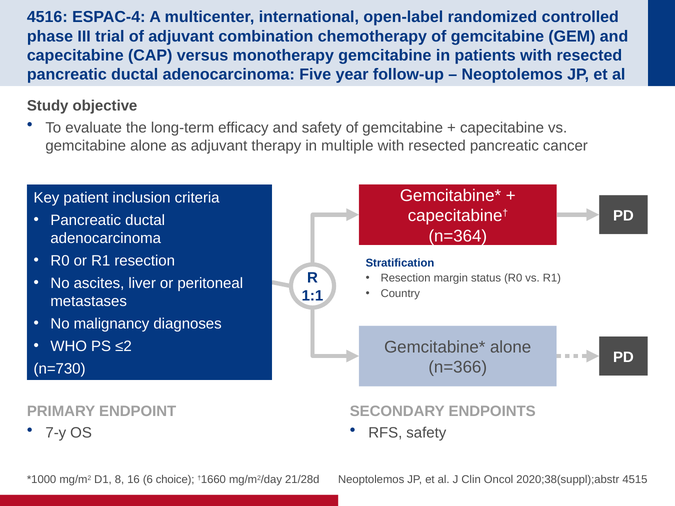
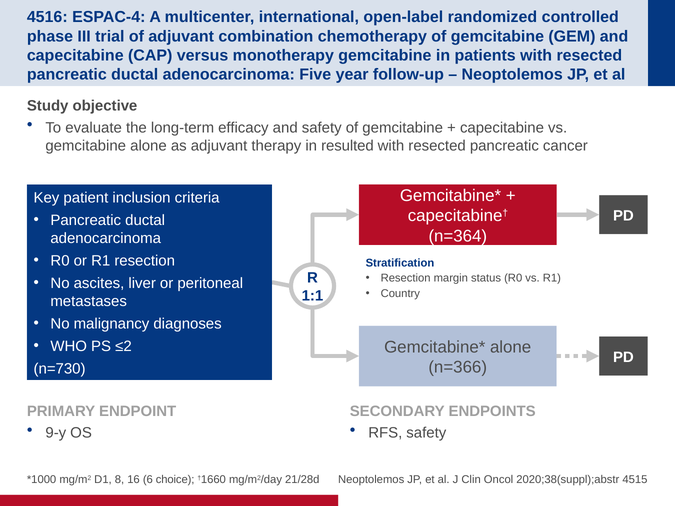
multiple: multiple -> resulted
7-y: 7-y -> 9-y
